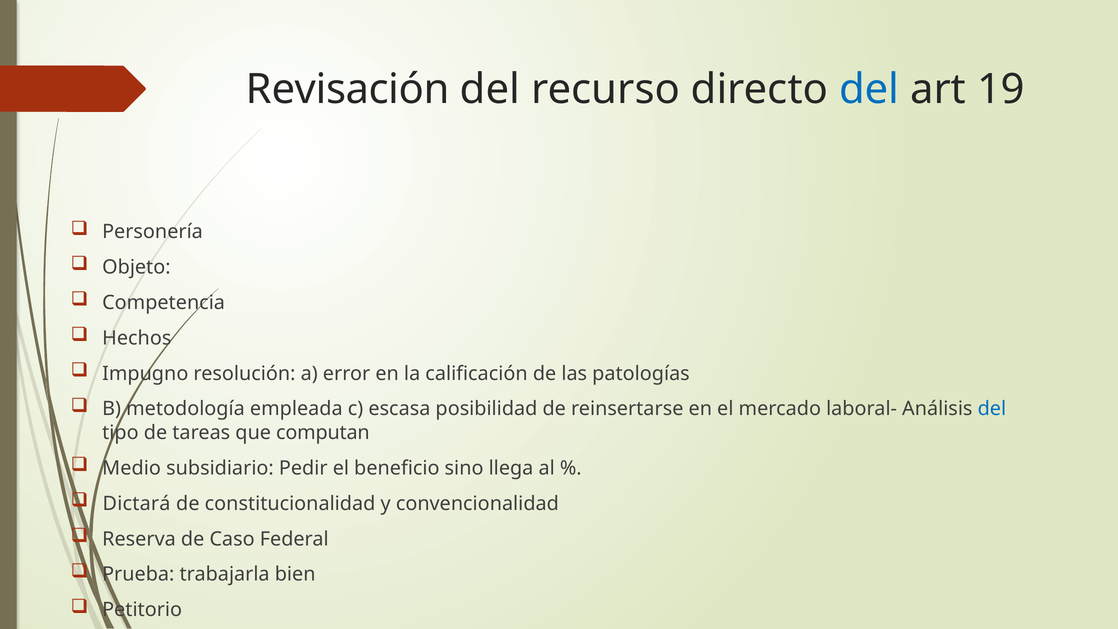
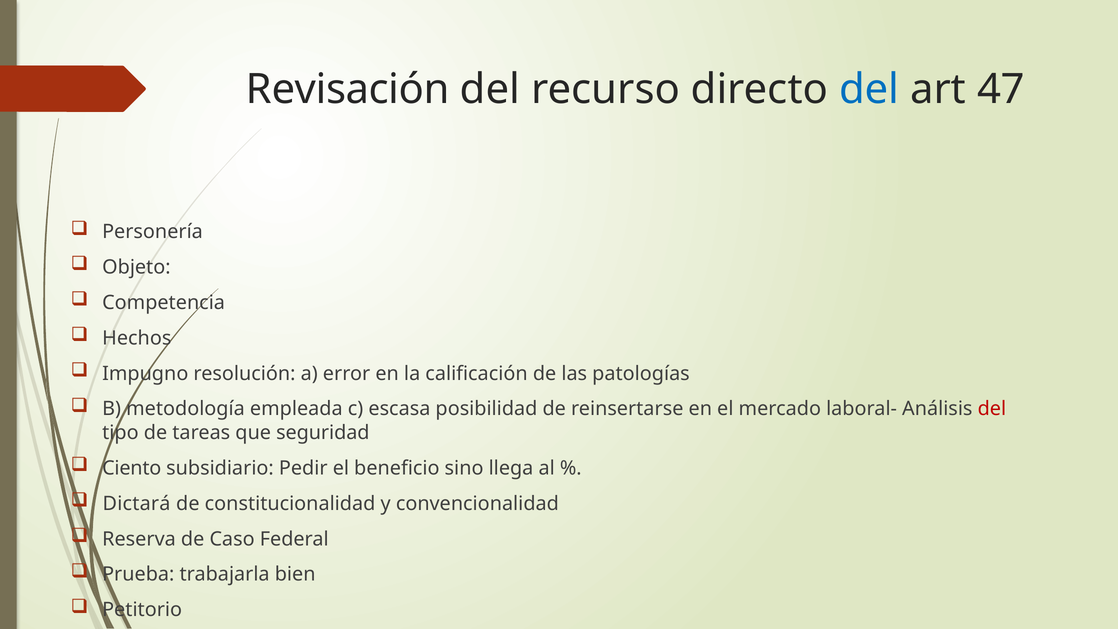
19: 19 -> 47
del at (992, 409) colour: blue -> red
computan: computan -> seguridad
Medio: Medio -> Ciento
